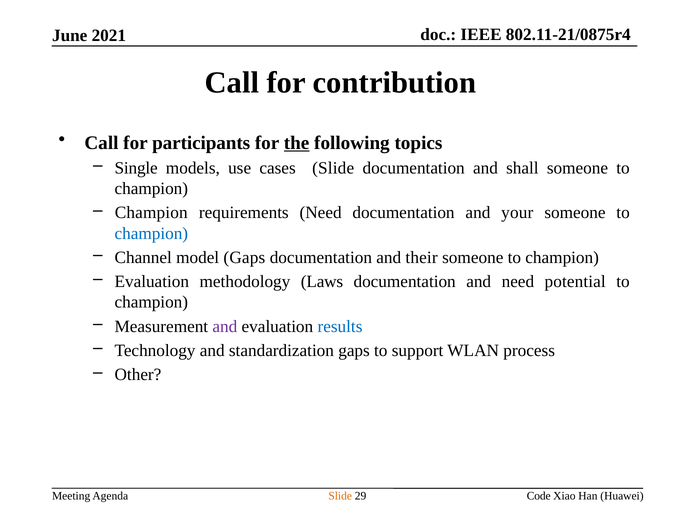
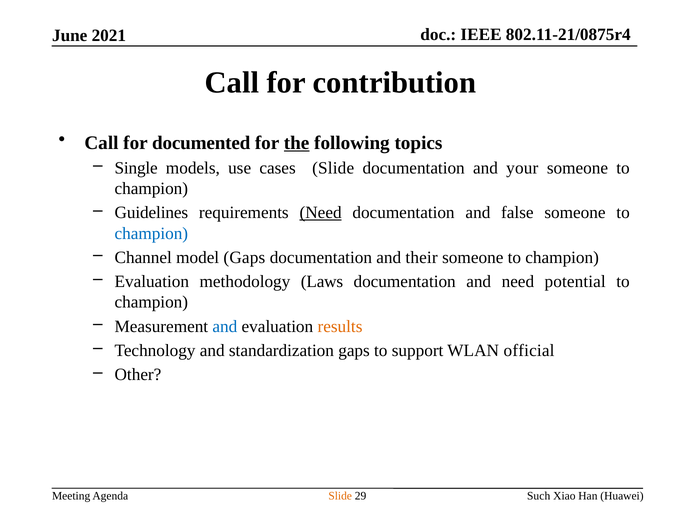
participants: participants -> documented
shall: shall -> your
Champion at (151, 213): Champion -> Guidelines
Need at (321, 213) underline: none -> present
your: your -> false
and at (225, 326) colour: purple -> blue
results colour: blue -> orange
process: process -> official
Code: Code -> Such
